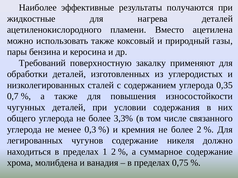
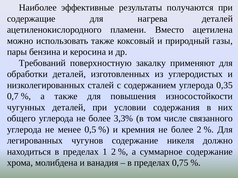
жидкостные: жидкостные -> содержащие
0,3: 0,3 -> 0,5
